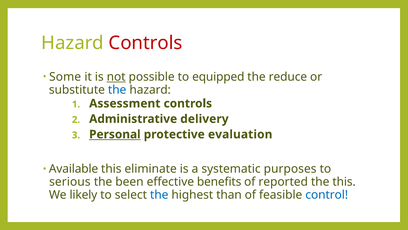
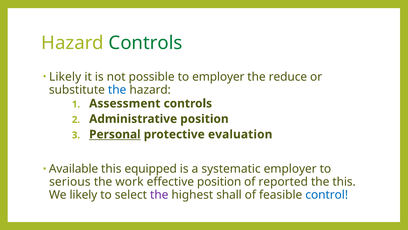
Controls at (146, 43) colour: red -> green
Some at (65, 77): Some -> Likely
not underline: present -> none
to equipped: equipped -> employer
Administrative delivery: delivery -> position
eliminate: eliminate -> equipped
systematic purposes: purposes -> employer
been: been -> work
effective benefits: benefits -> position
the at (159, 194) colour: blue -> purple
than: than -> shall
